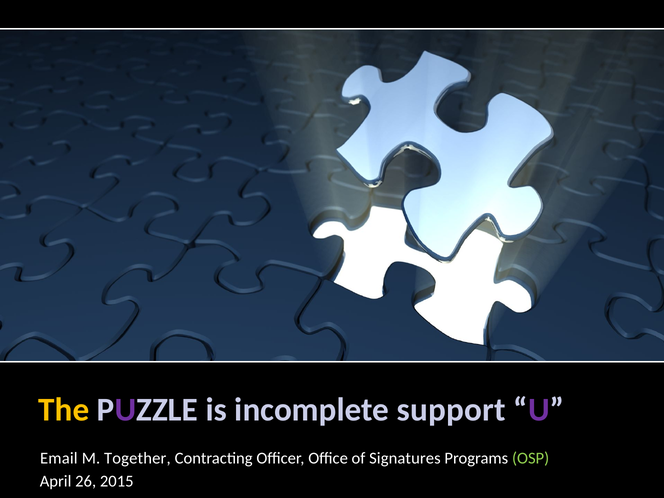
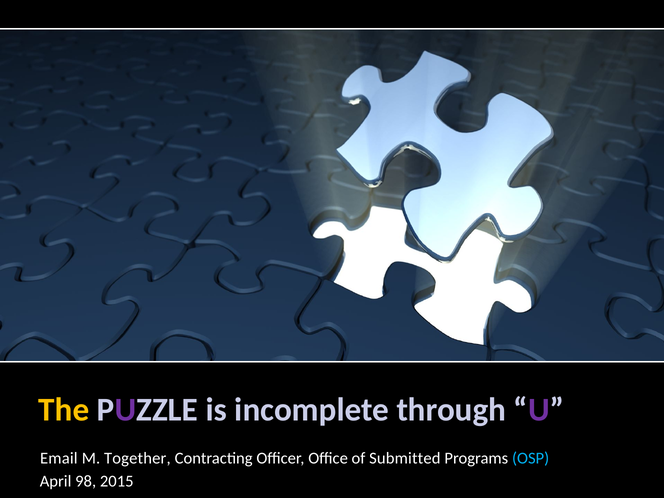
support: support -> through
Signatures: Signatures -> Submitted
OSP colour: light green -> light blue
26: 26 -> 98
